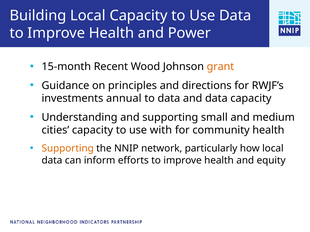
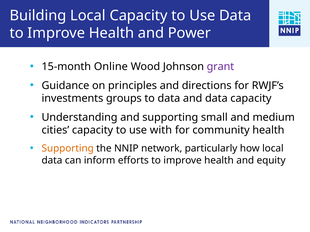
Recent: Recent -> Online
grant colour: orange -> purple
annual: annual -> groups
